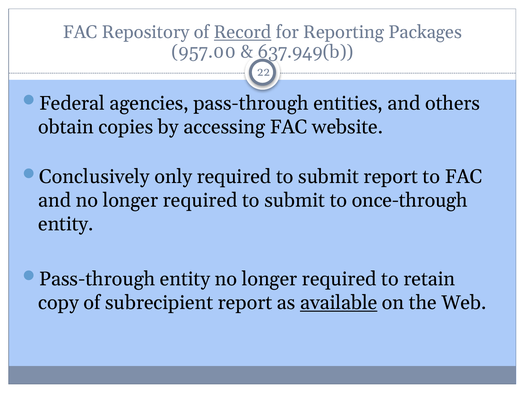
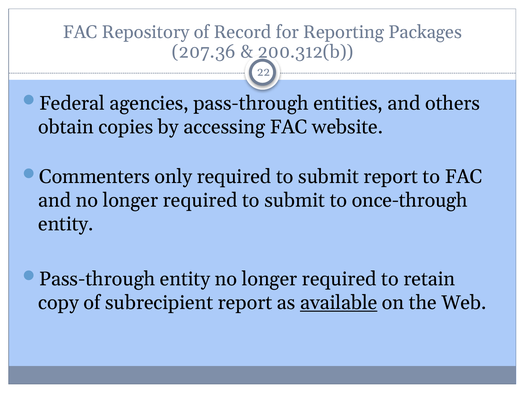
Record underline: present -> none
957.00: 957.00 -> 207.36
637.949(b: 637.949(b -> 200.312(b
Conclusively: Conclusively -> Commenters
